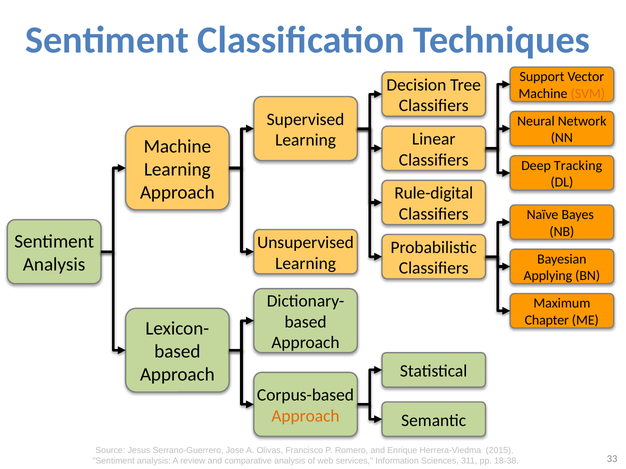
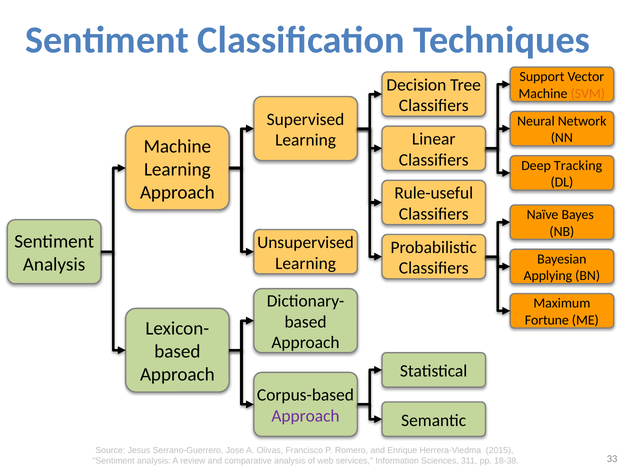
Rule-digital: Rule-digital -> Rule-useful
Chapter: Chapter -> Fortune
Approach at (305, 416) colour: orange -> purple
